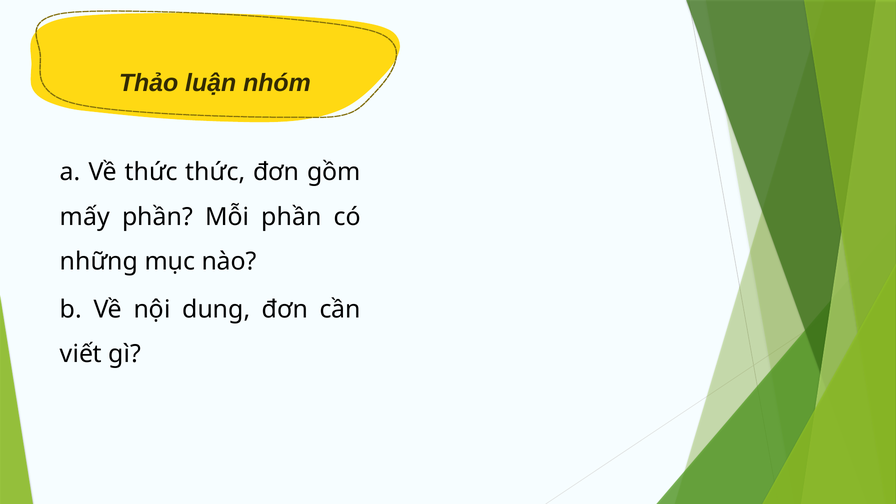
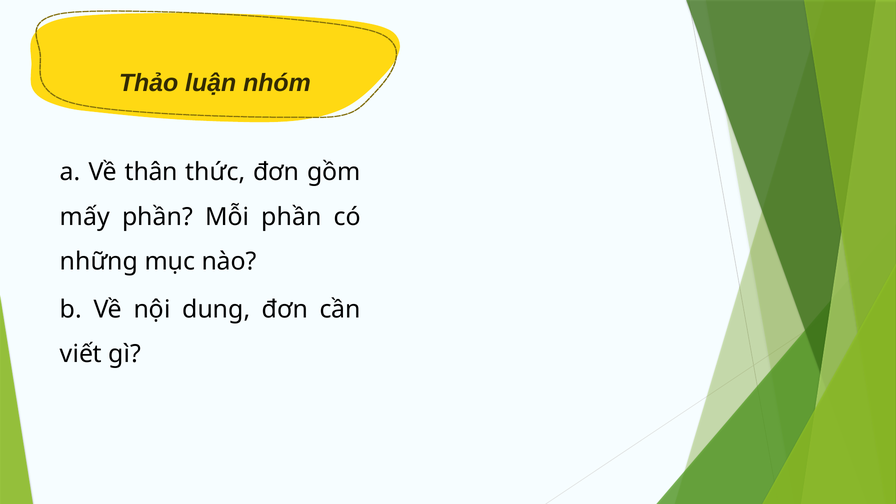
Về thức: thức -> thân
